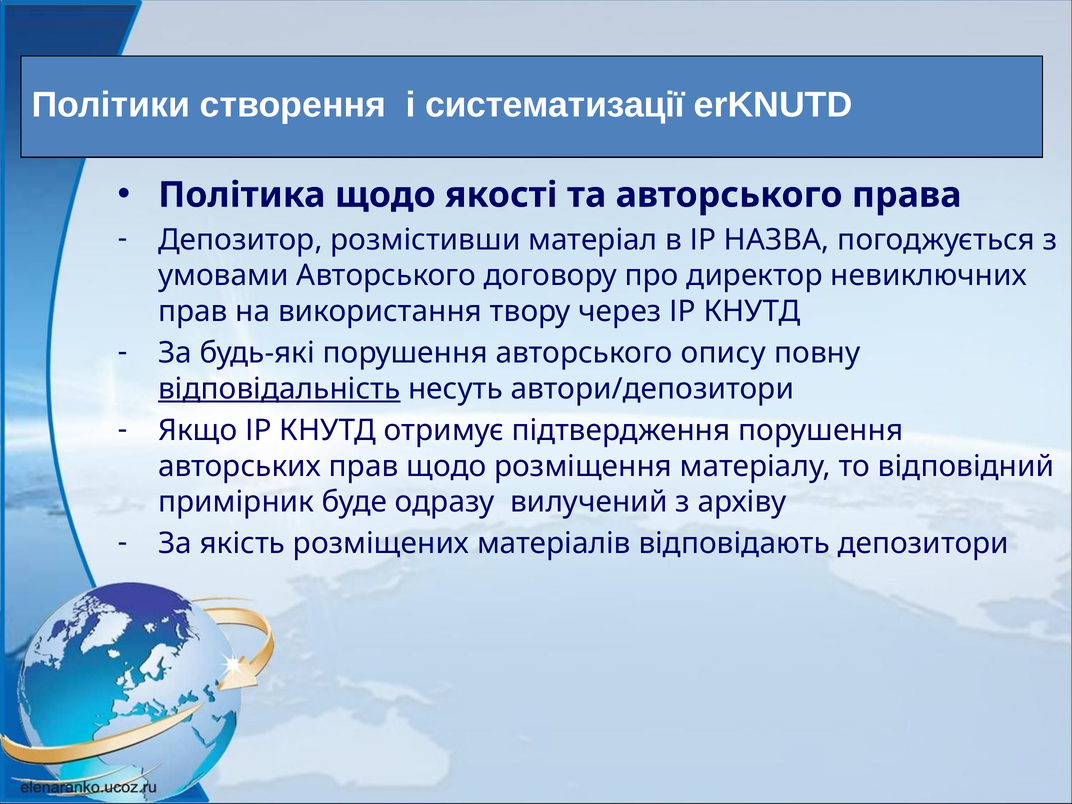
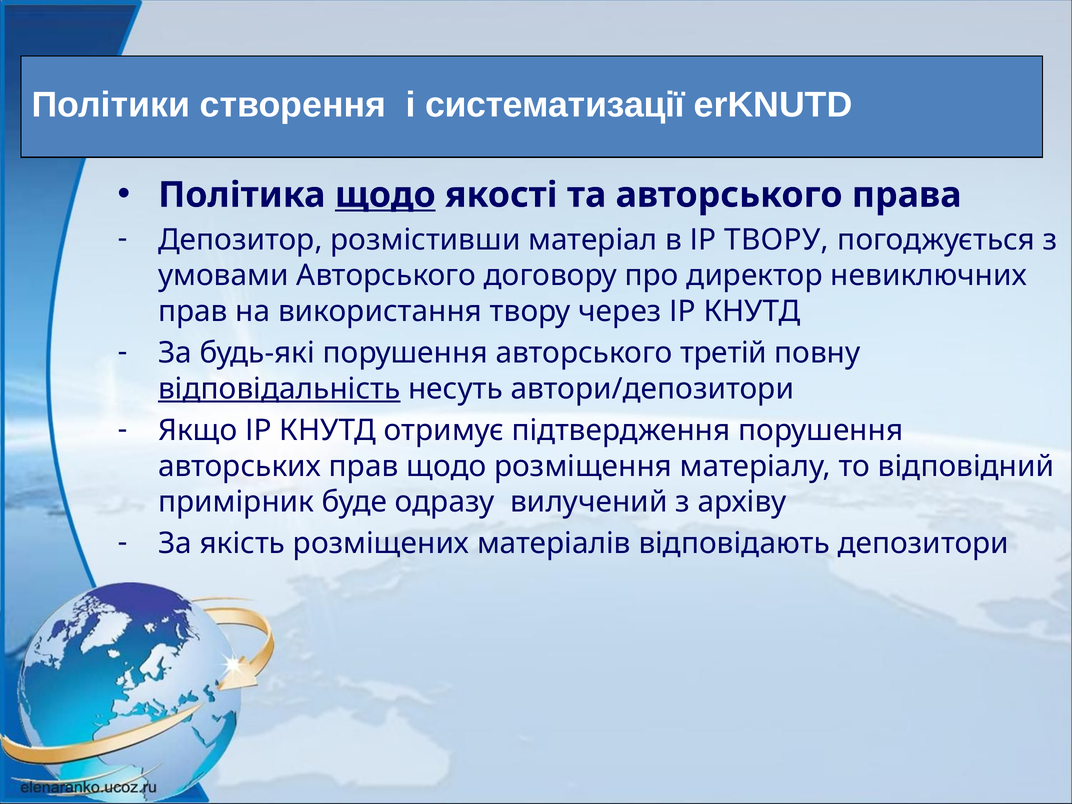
щодо at (385, 195) underline: none -> present
ІР НАЗВА: НАЗВА -> ТВОРУ
опису: опису -> третій
